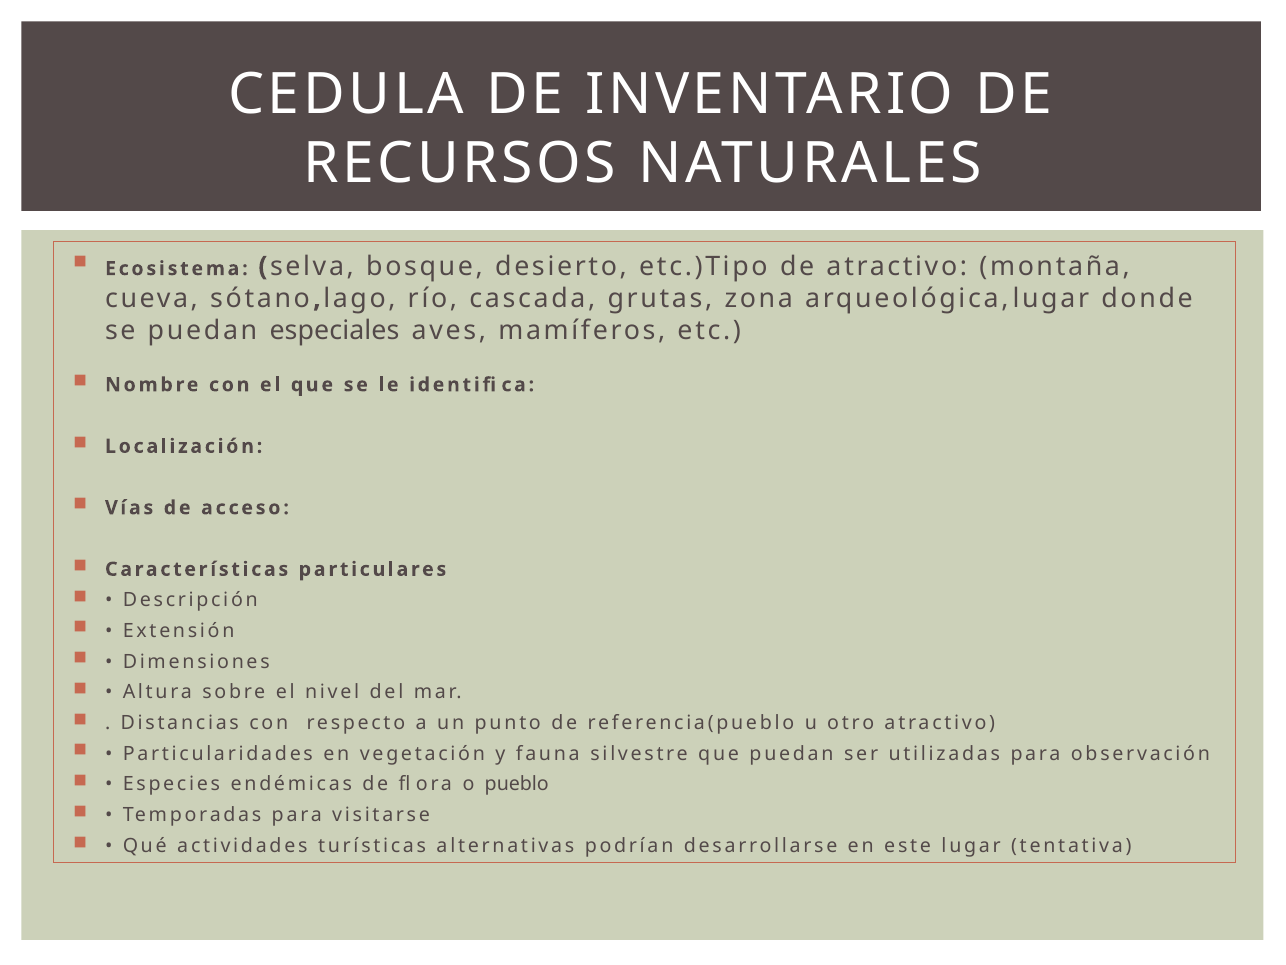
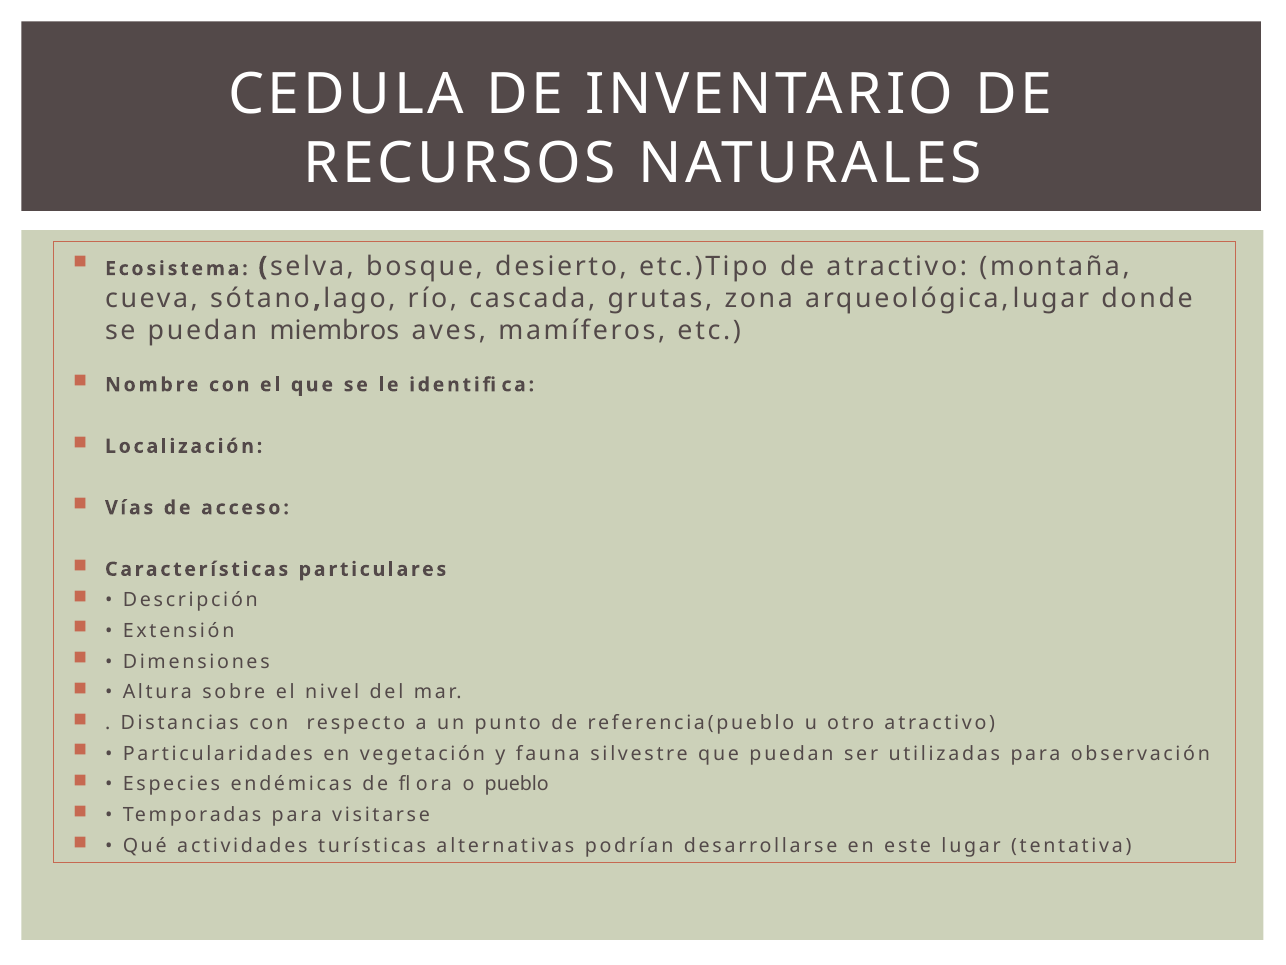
especiales: especiales -> miembros
